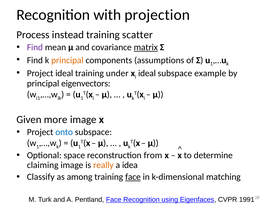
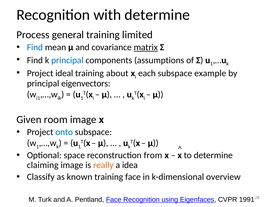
with projection: projection -> determine
instead: instead -> general
scatter: scatter -> limited
Find at (35, 47) colour: purple -> blue
principal at (67, 60) colour: orange -> blue
under: under -> about
ideal at (147, 73): ideal -> each
more: more -> room
among: among -> known
face at (133, 177) underline: present -> none
matching: matching -> overview
